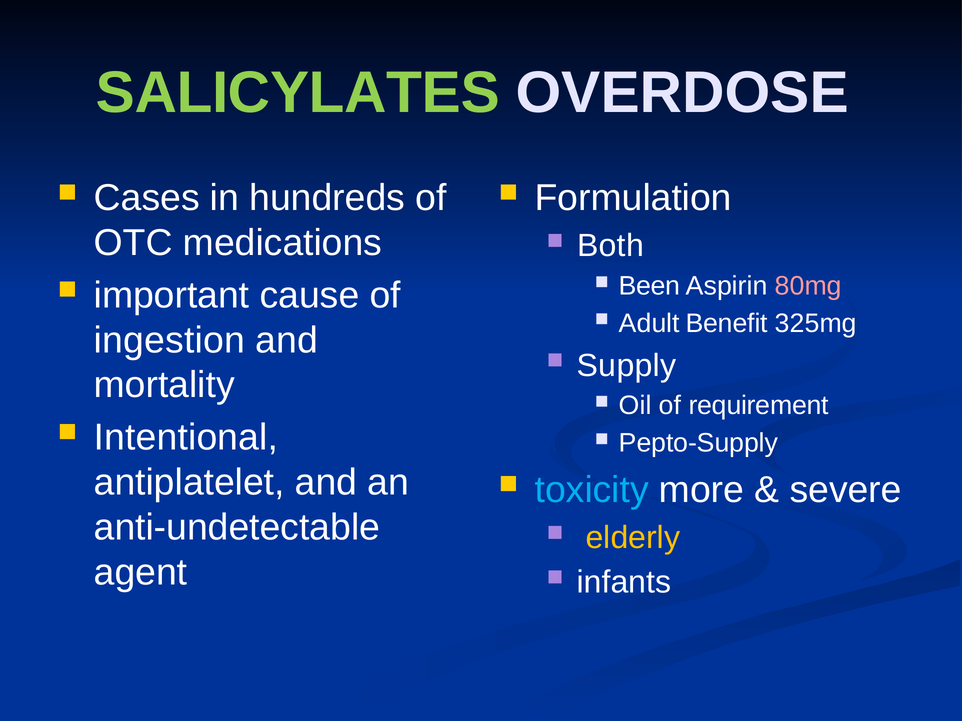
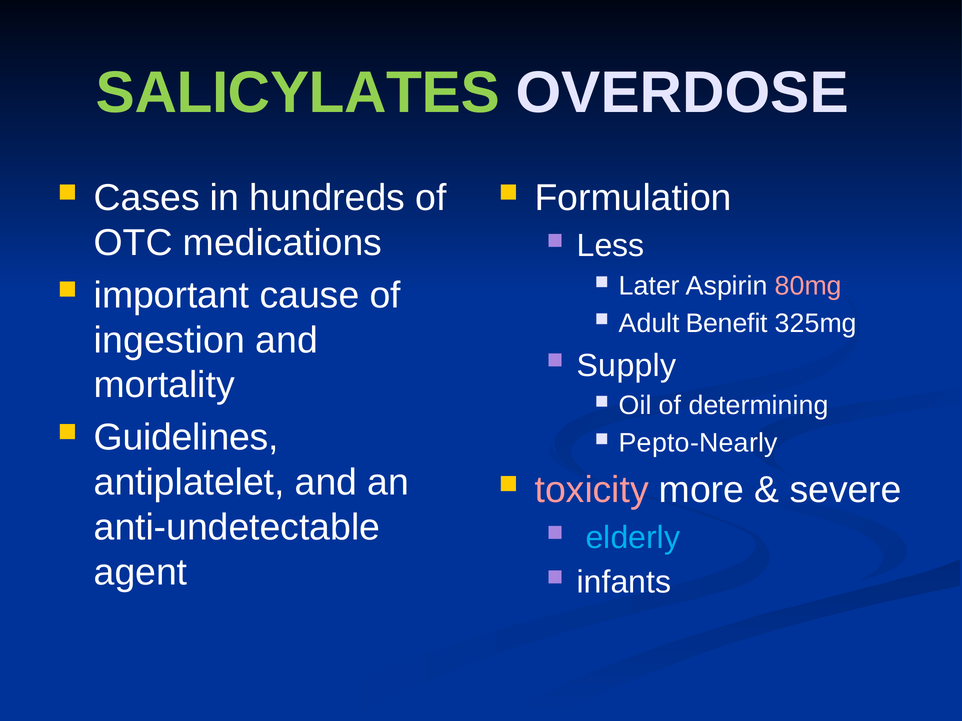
Both: Both -> Less
Been: Been -> Later
requirement: requirement -> determining
Intentional: Intentional -> Guidelines
Pepto-Supply: Pepto-Supply -> Pepto-Nearly
toxicity colour: light blue -> pink
elderly colour: yellow -> light blue
